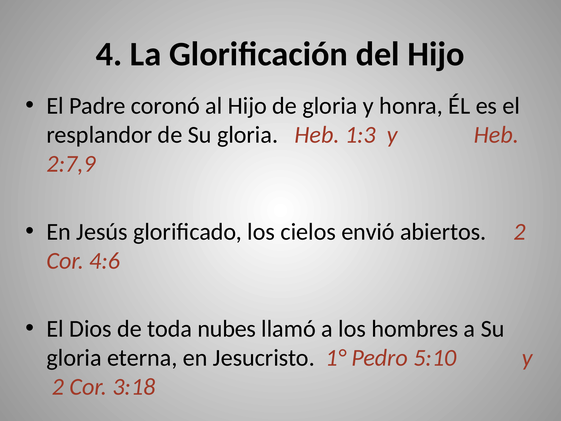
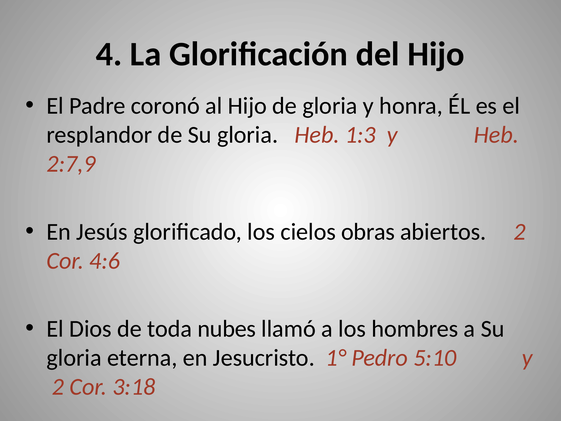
envió: envió -> obras
